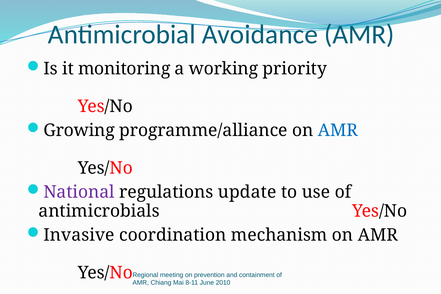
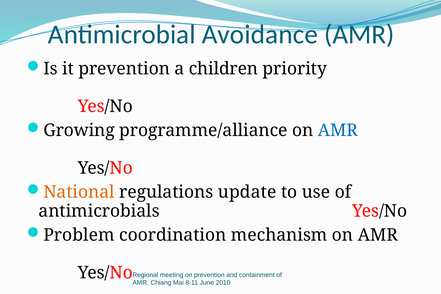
it monitoring: monitoring -> prevention
working: working -> children
National colour: purple -> orange
Invasive: Invasive -> Problem
